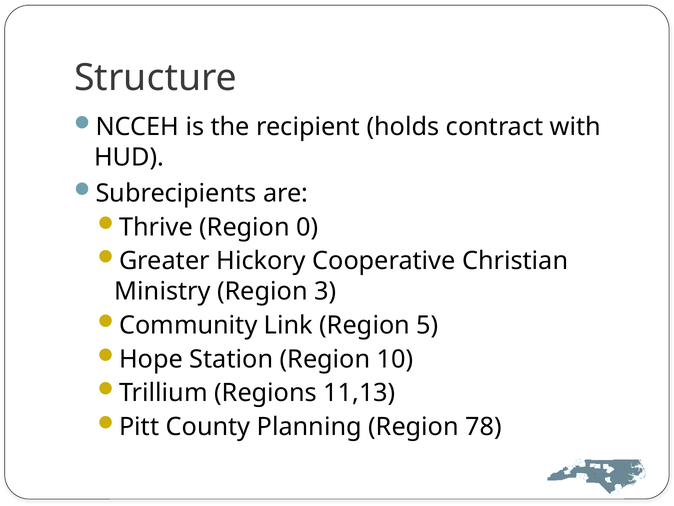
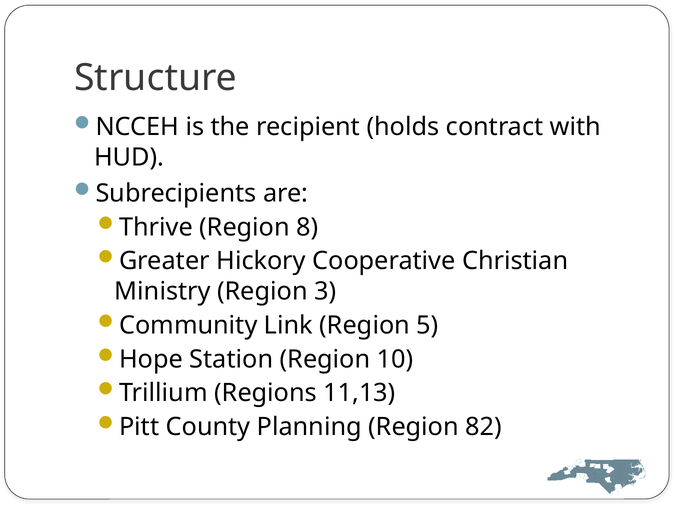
0: 0 -> 8
78: 78 -> 82
